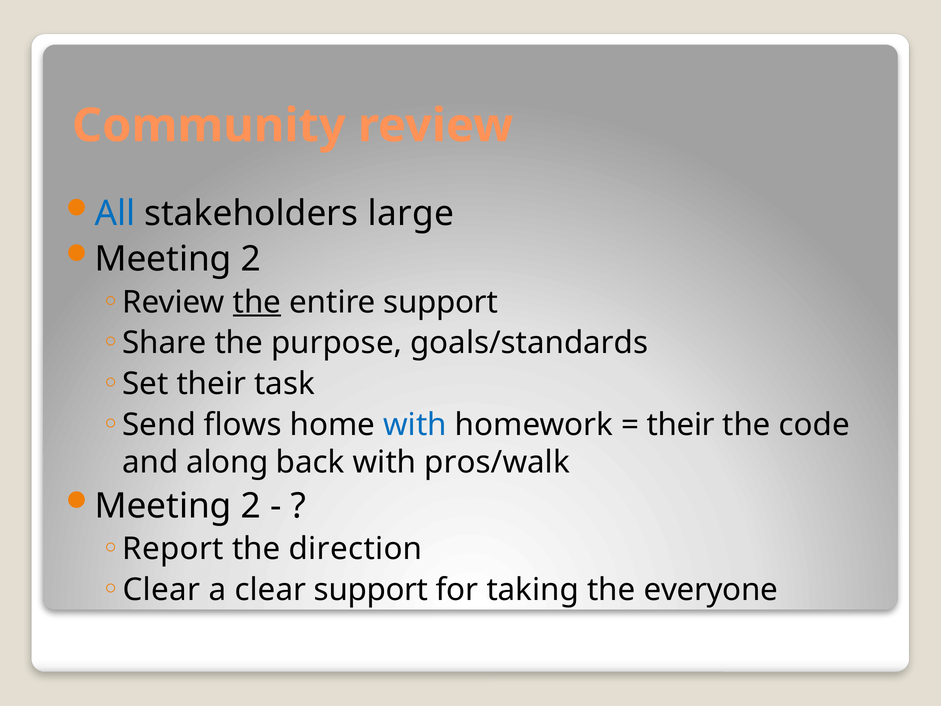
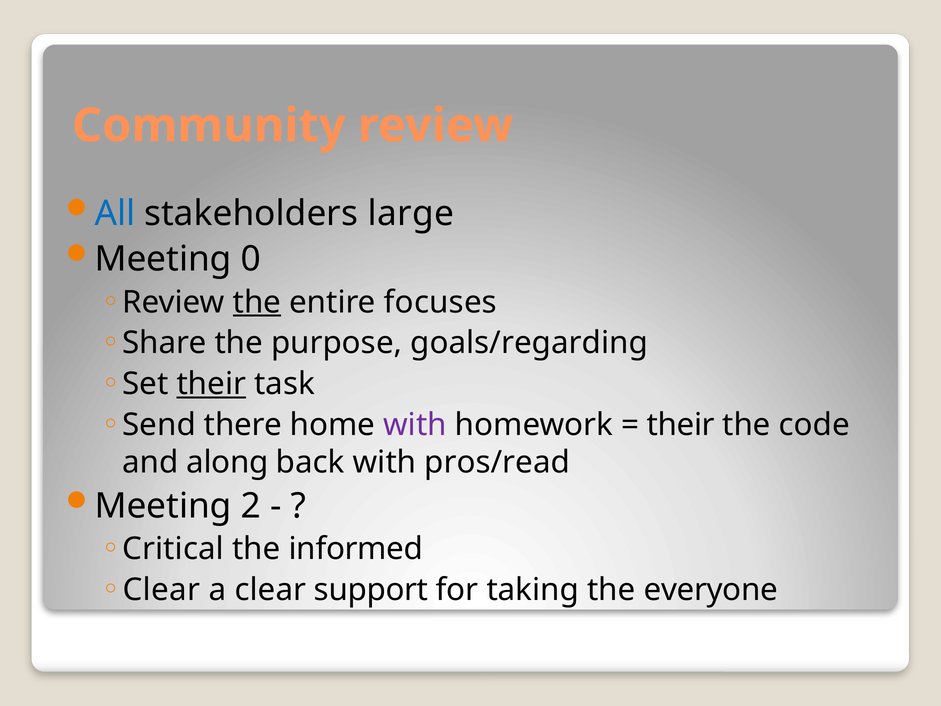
2 at (251, 259): 2 -> 0
entire support: support -> focuses
goals/standards: goals/standards -> goals/regarding
their at (211, 384) underline: none -> present
flows: flows -> there
with at (415, 425) colour: blue -> purple
pros/walk: pros/walk -> pros/read
Report: Report -> Critical
direction: direction -> informed
